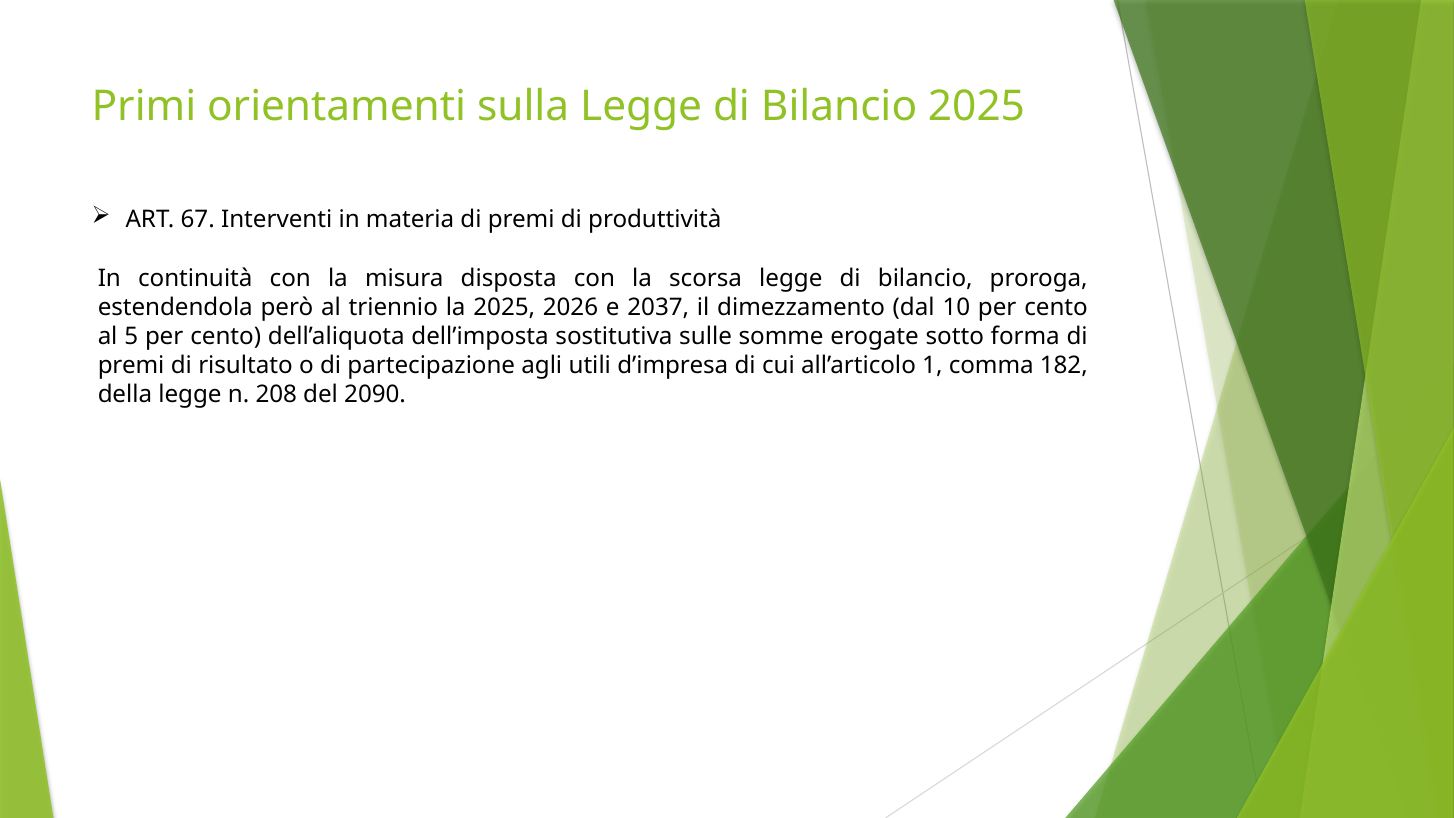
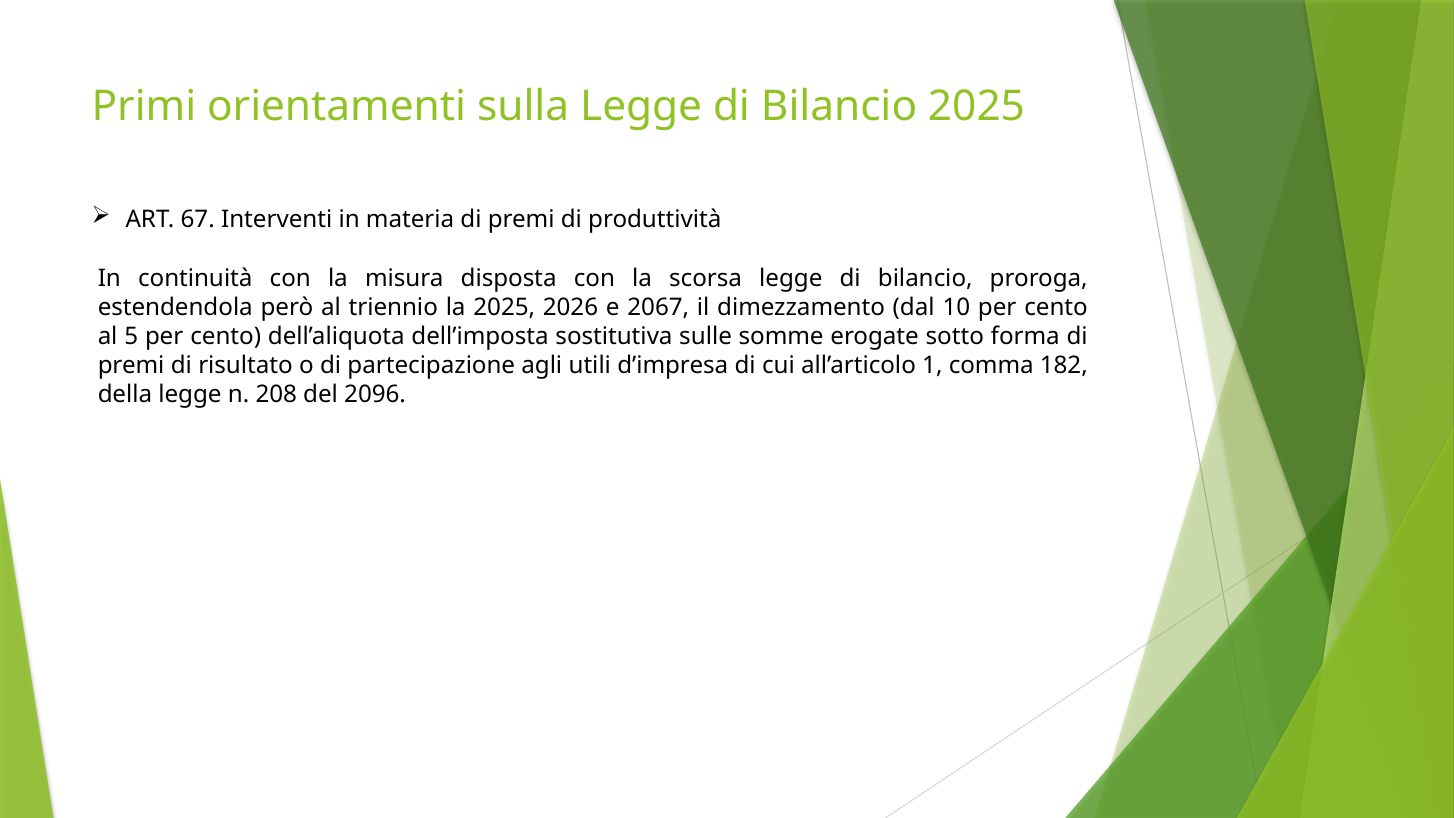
2037: 2037 -> 2067
2090: 2090 -> 2096
